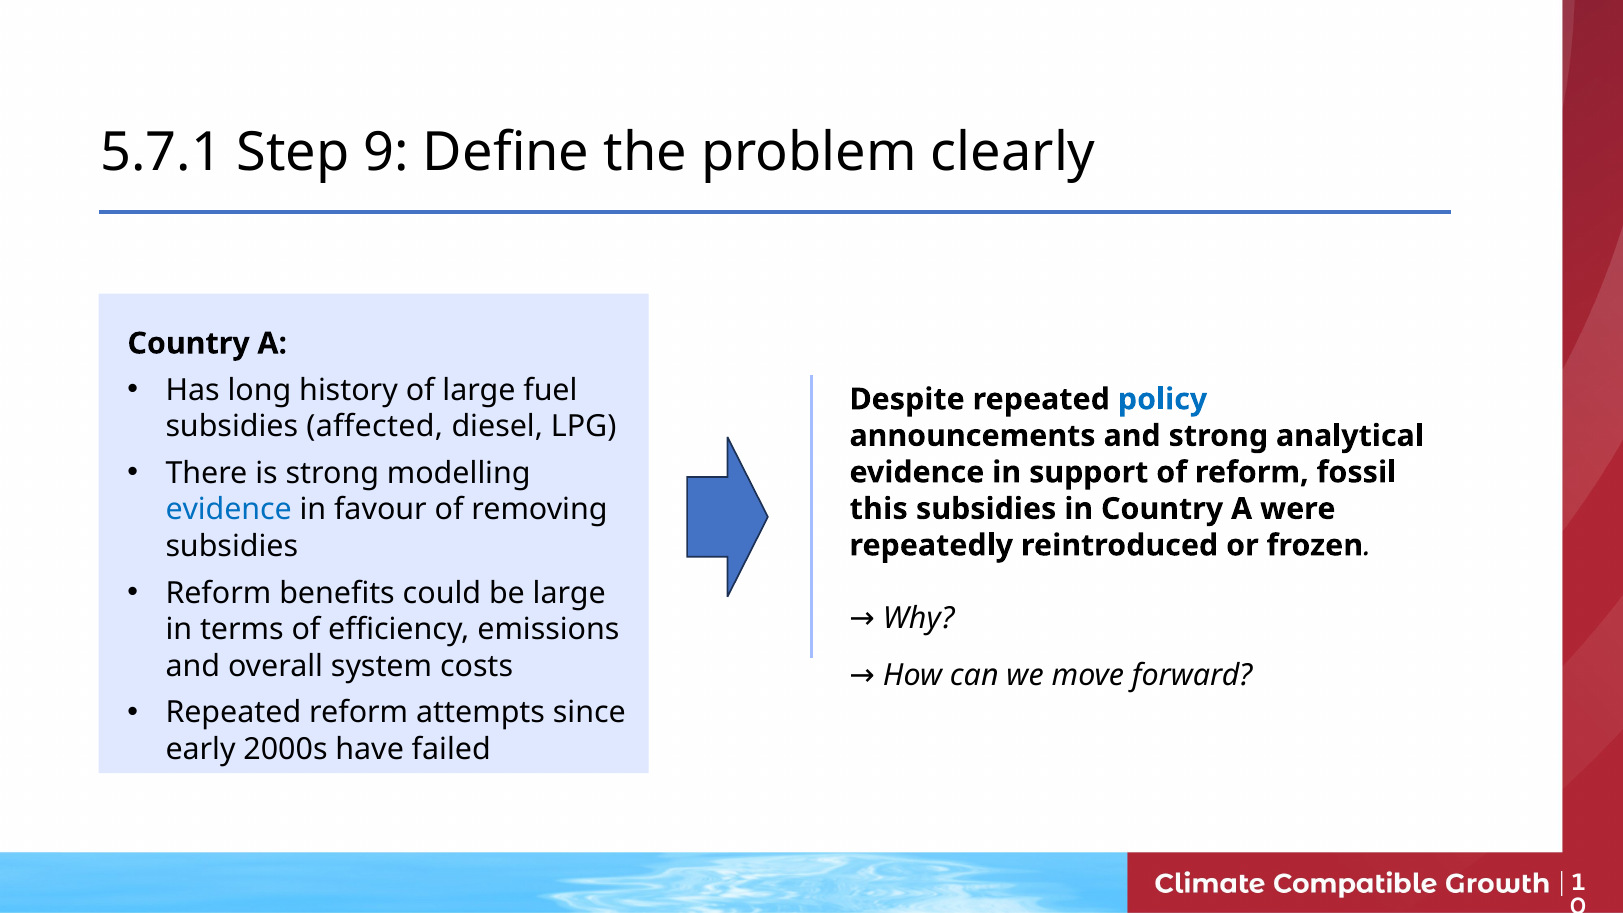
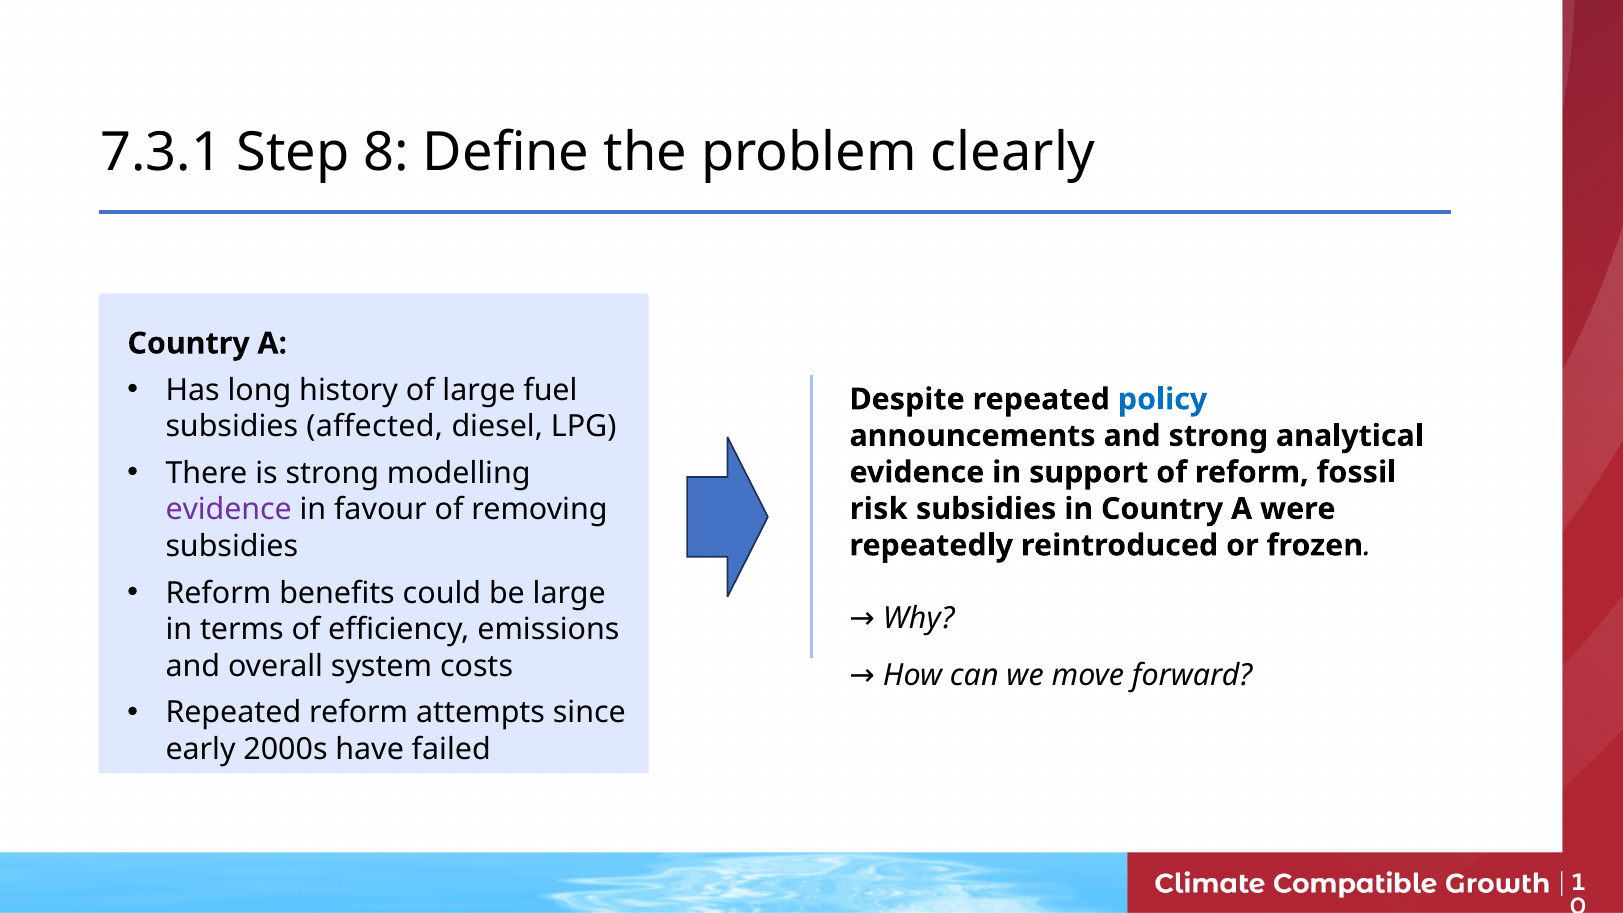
5.7.1: 5.7.1 -> 7.3.1
9: 9 -> 8
evidence at (229, 510) colour: blue -> purple
this: this -> risk
